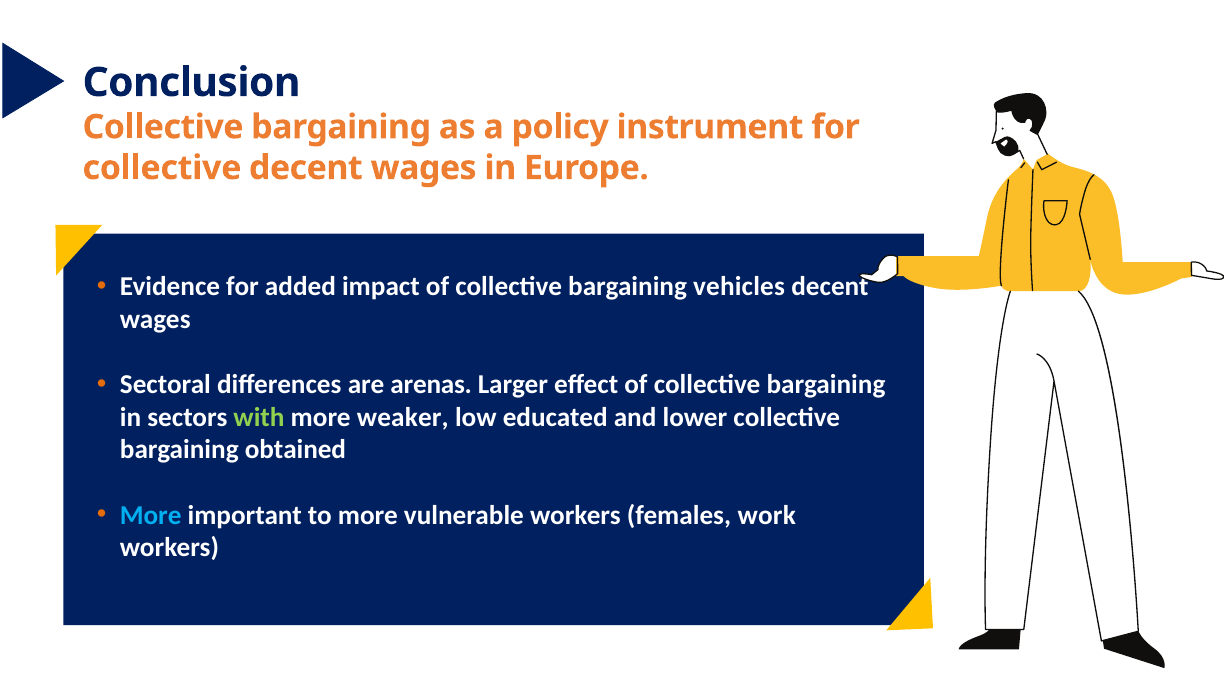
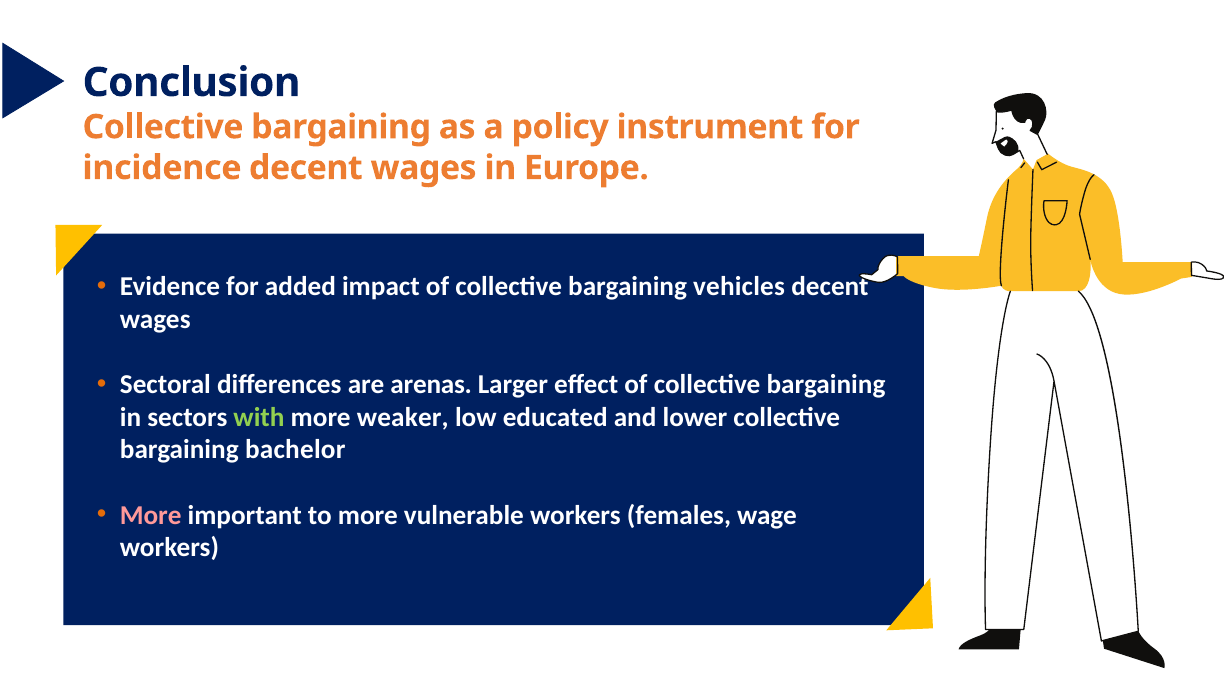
collective at (162, 168): collective -> incidence
obtained: obtained -> bachelor
More at (151, 515) colour: light blue -> pink
work: work -> wage
